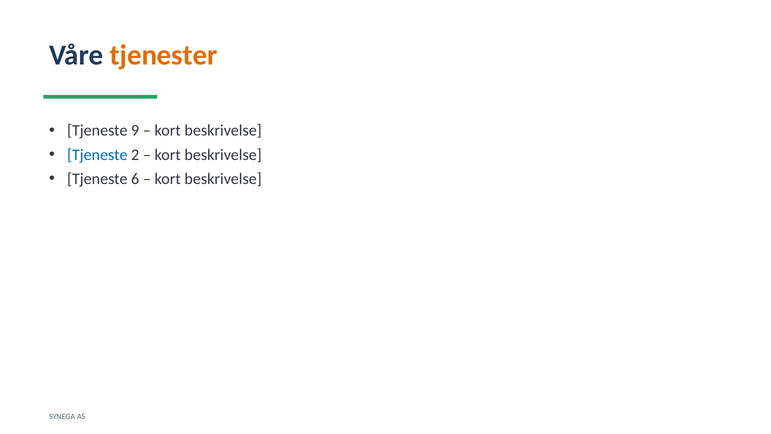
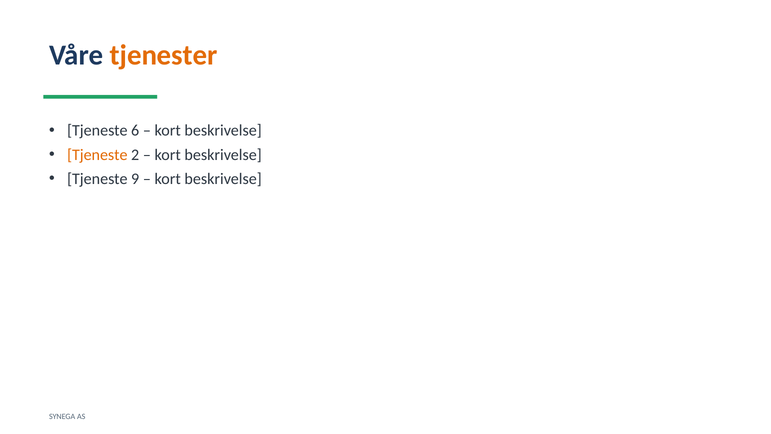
9: 9 -> 6
Tjeneste at (97, 155) colour: blue -> orange
6: 6 -> 9
